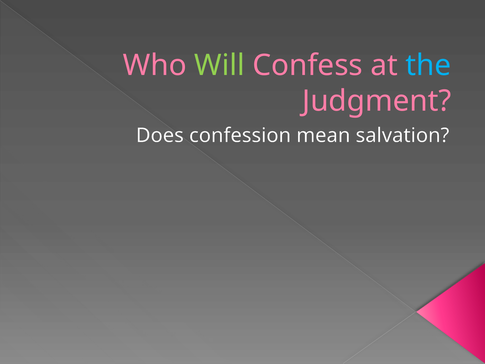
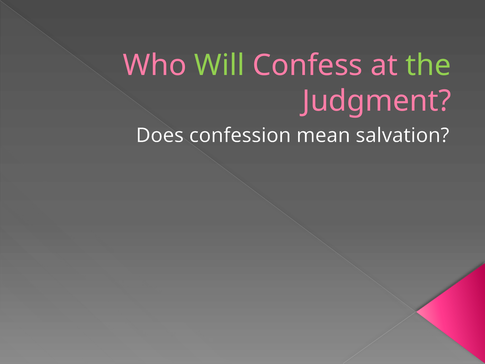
the colour: light blue -> light green
